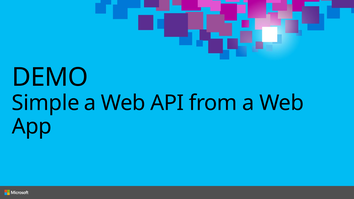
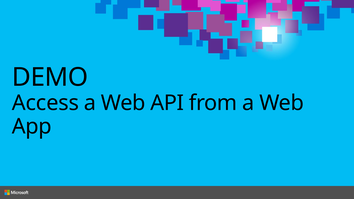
Simple: Simple -> Access
